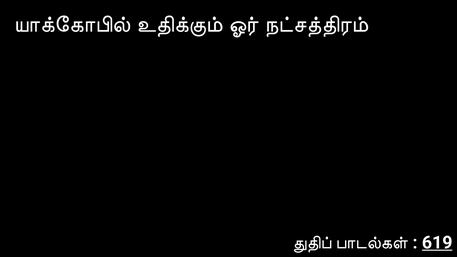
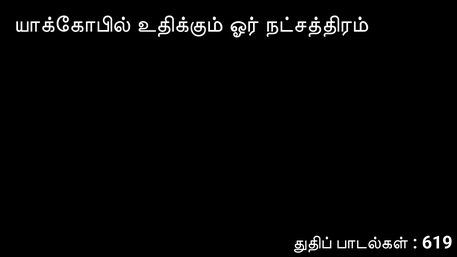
619 underline: present -> none
